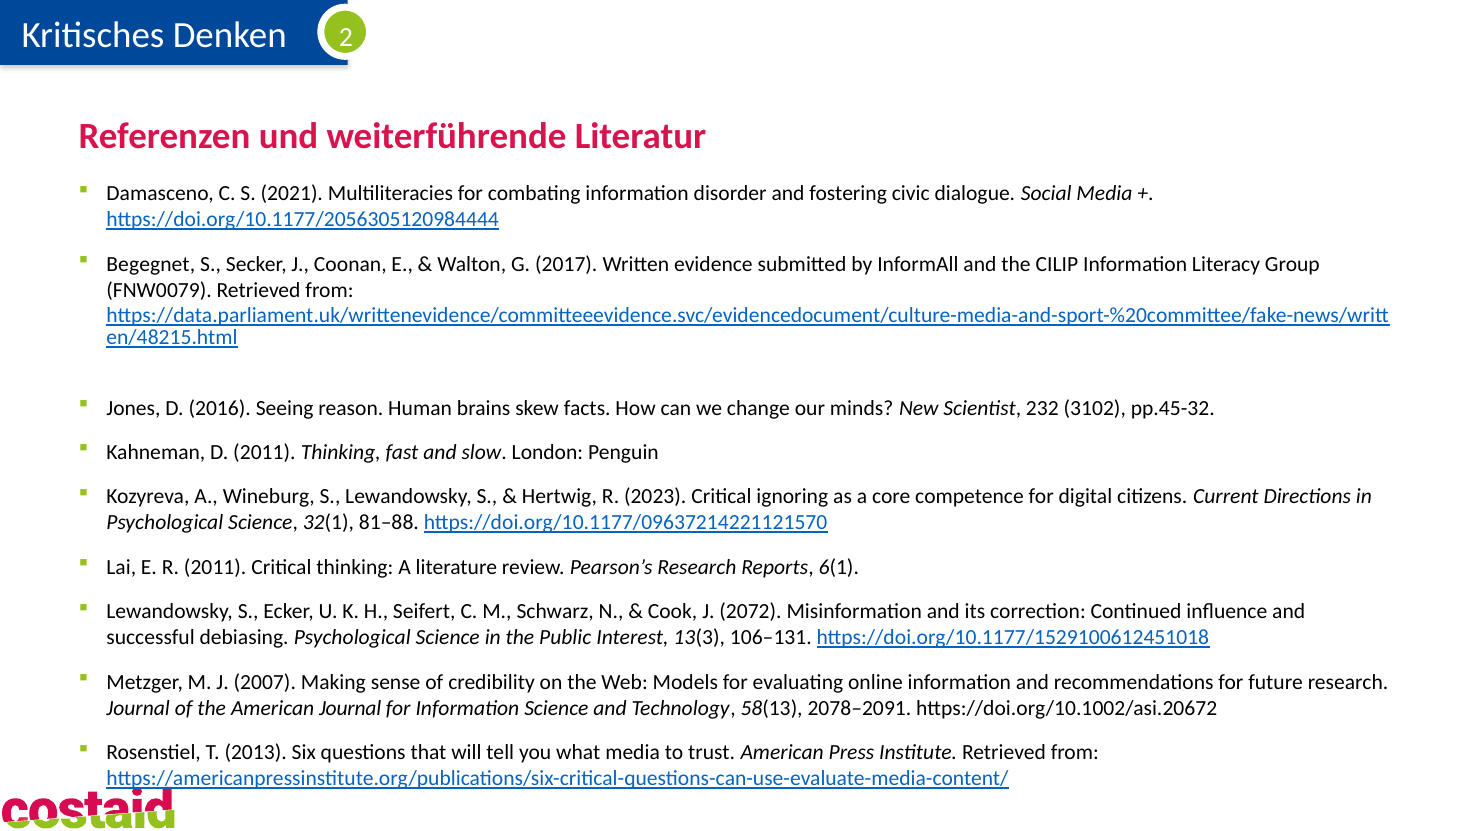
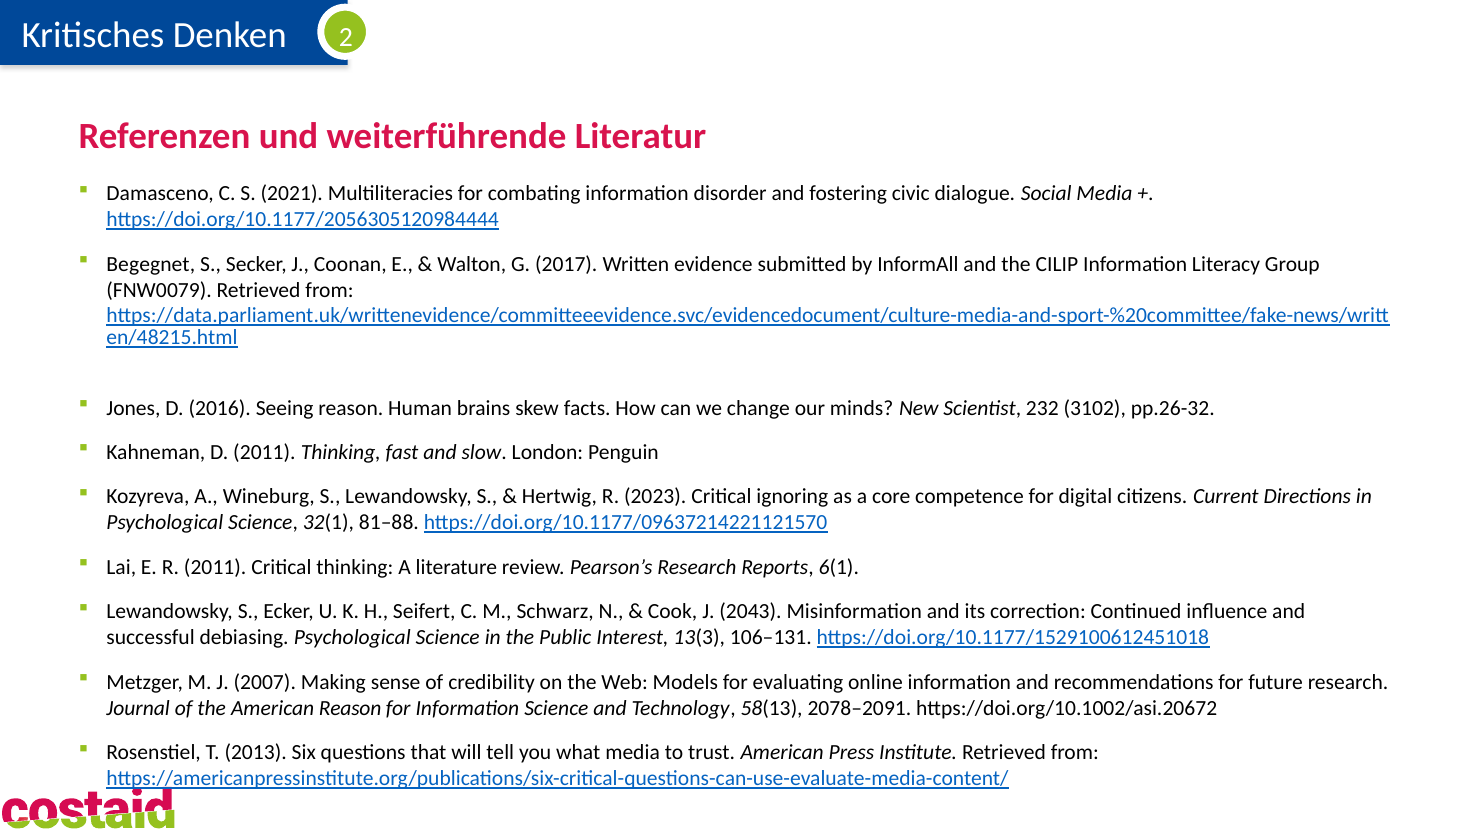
pp.45-32: pp.45-32 -> pp.26-32
2072: 2072 -> 2043
American Journal: Journal -> Reason
